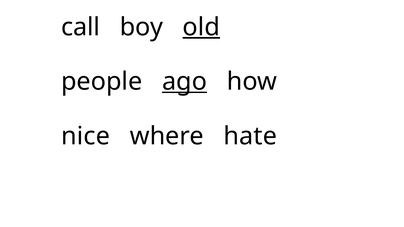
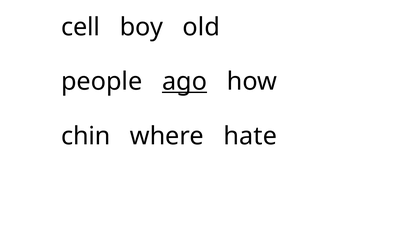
call: call -> cell
old underline: present -> none
nice: nice -> chin
